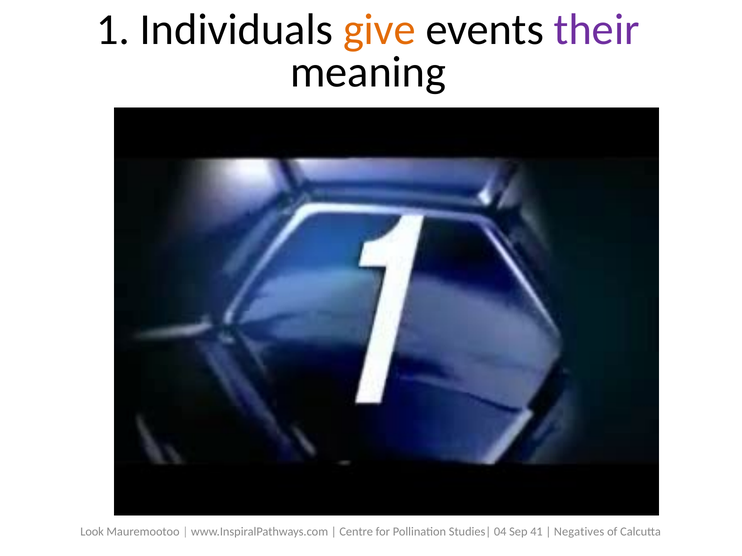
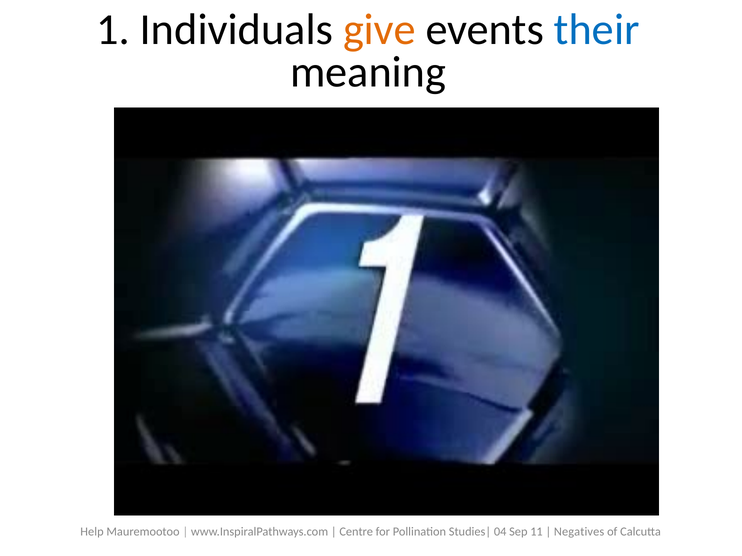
their colour: purple -> blue
Look: Look -> Help
41: 41 -> 11
